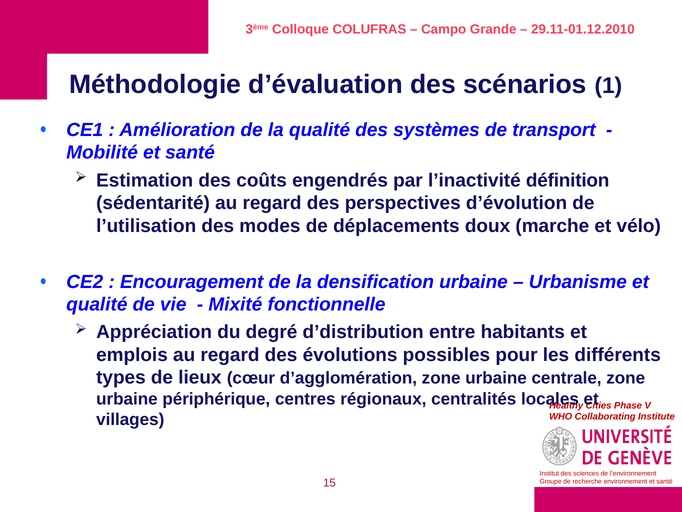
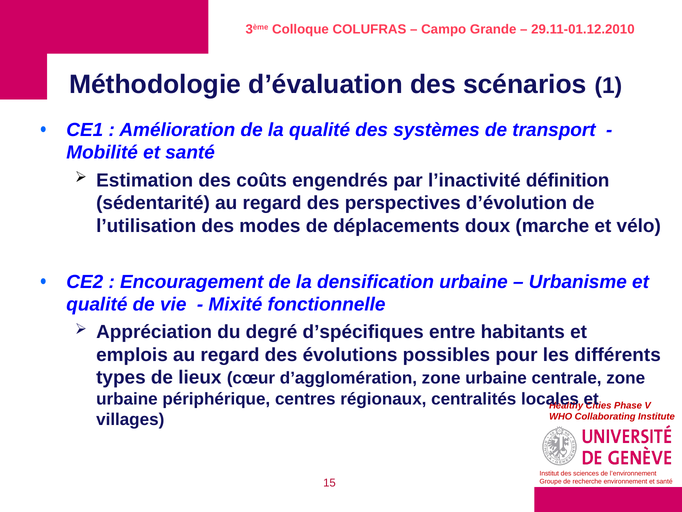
d’distribution: d’distribution -> d’spécifiques
